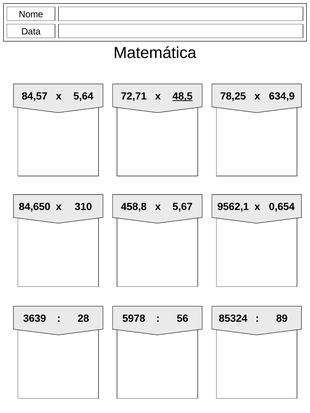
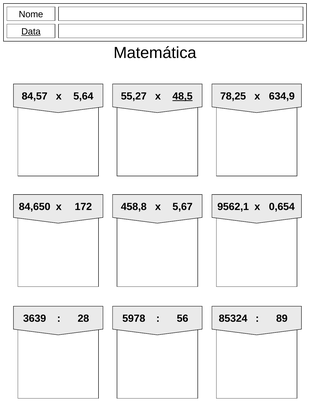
Data underline: none -> present
72,71: 72,71 -> 55,27
310: 310 -> 172
